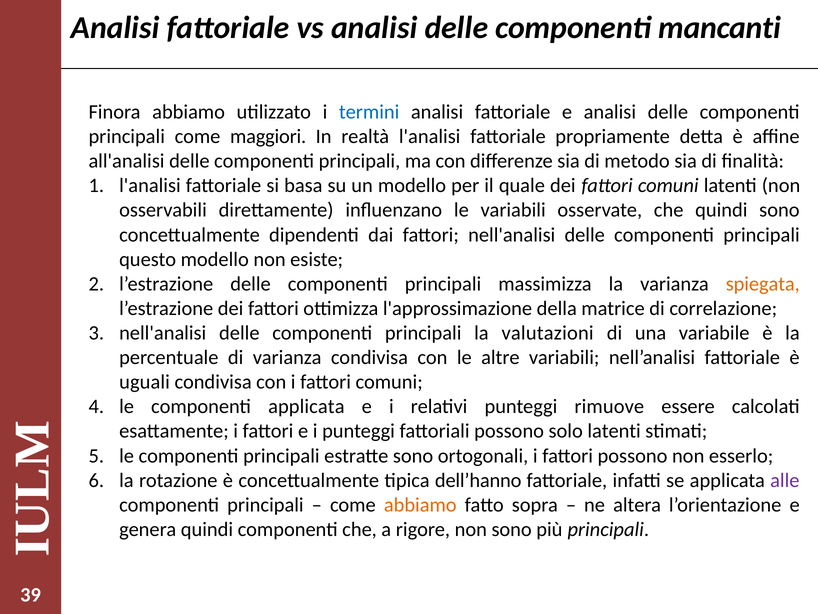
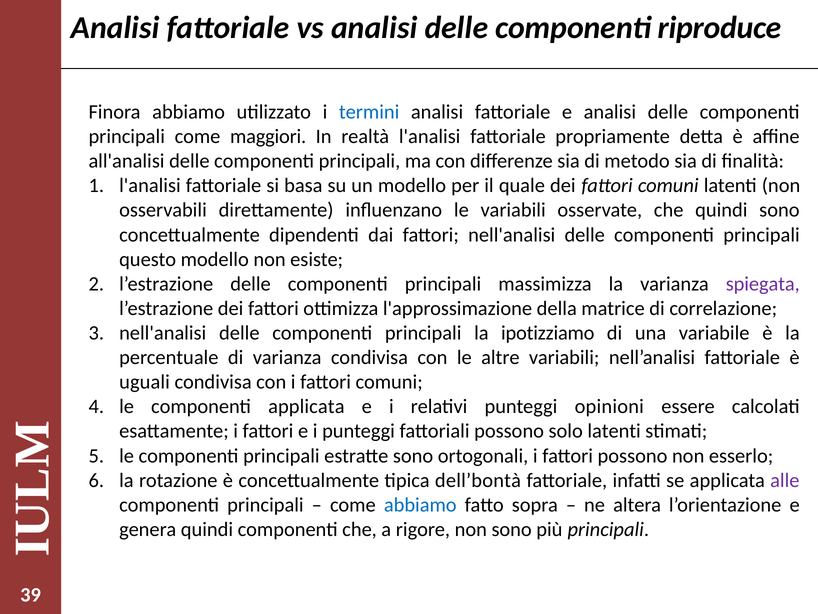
mancanti: mancanti -> riproduce
spiegata colour: orange -> purple
valutazioni: valutazioni -> ipotizziamo
rimuove: rimuove -> opinioni
dell’hanno: dell’hanno -> dell’bontà
abbiamo at (420, 505) colour: orange -> blue
